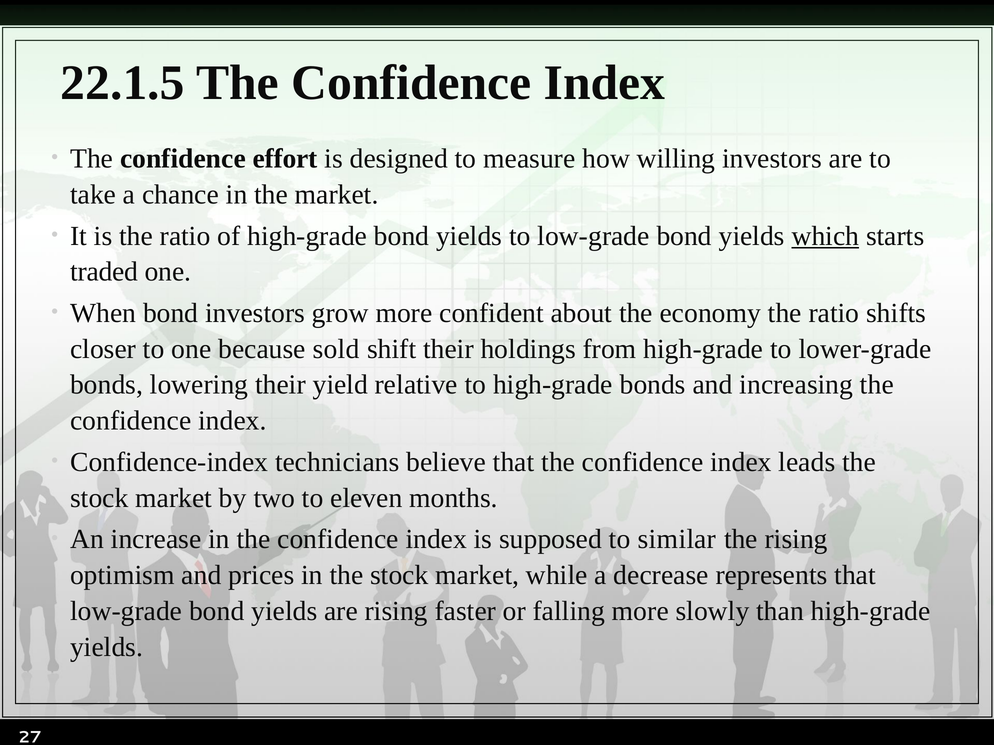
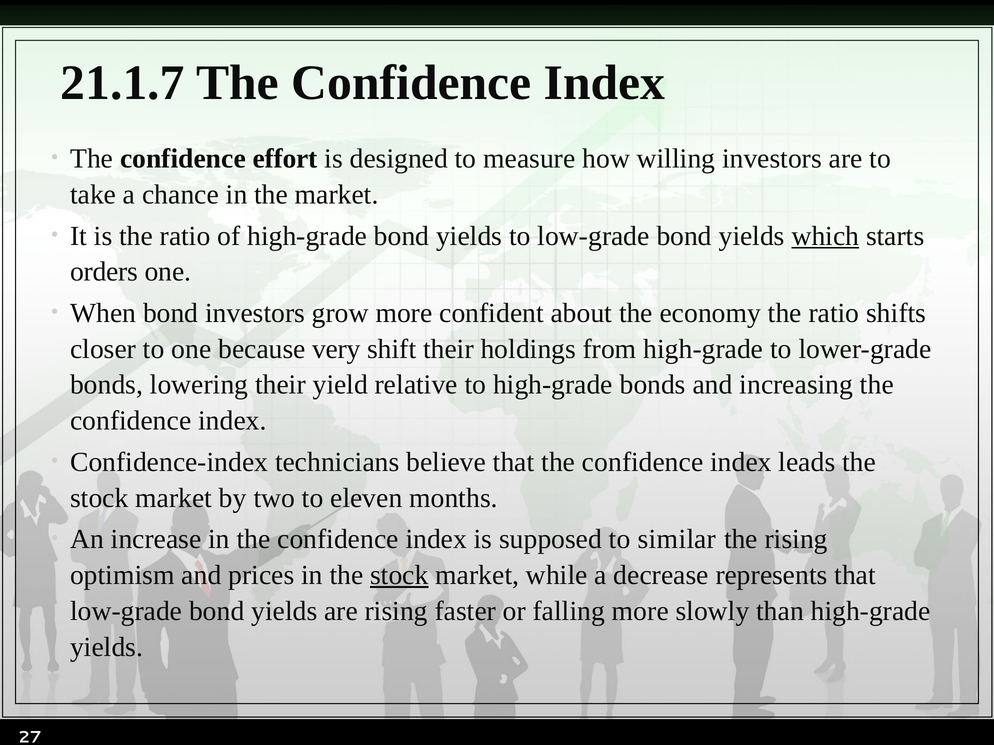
22.1.5: 22.1.5 -> 21.1.7
traded: traded -> orders
sold: sold -> very
stock at (399, 576) underline: none -> present
